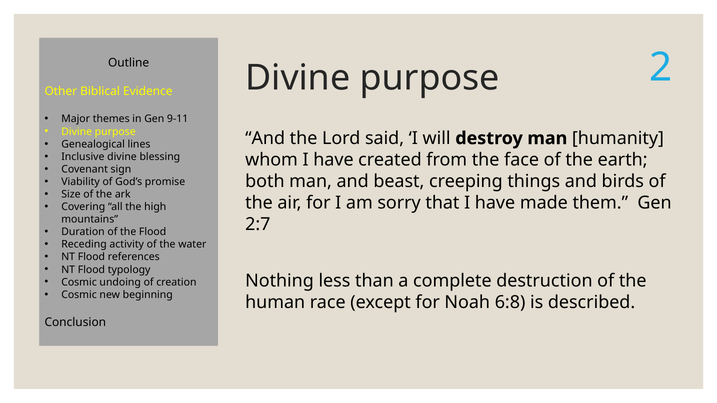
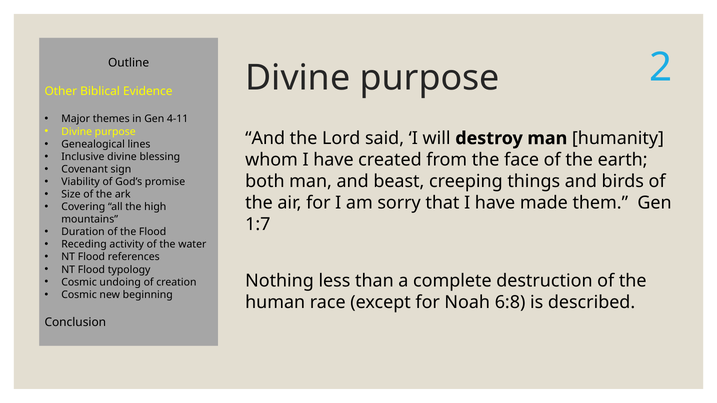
9-11: 9-11 -> 4-11
2:7: 2:7 -> 1:7
